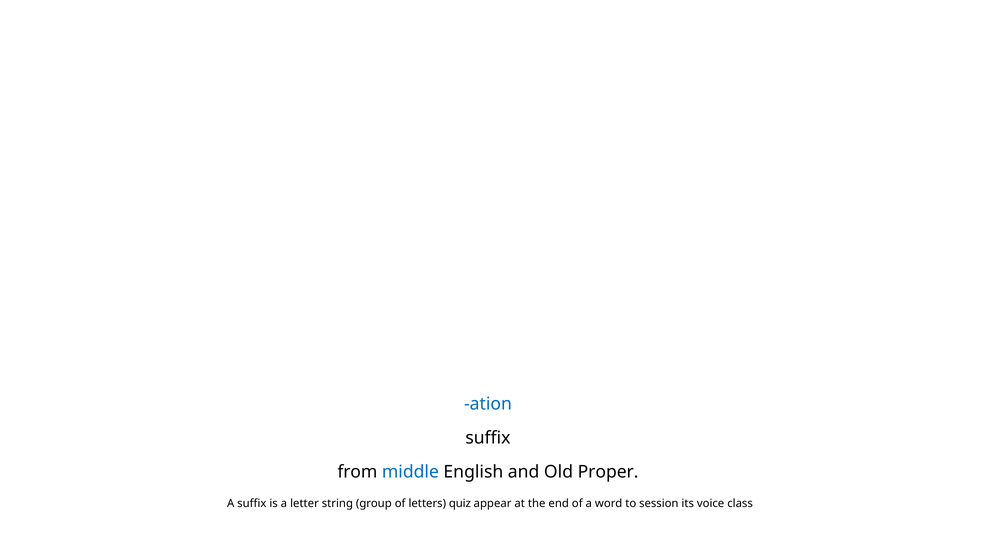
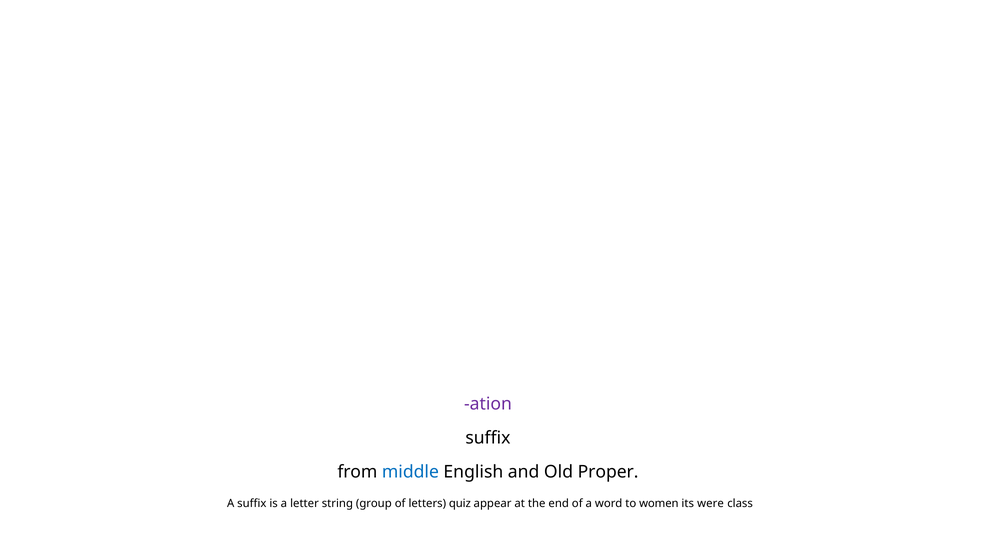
ation colour: blue -> purple
session: session -> women
voice: voice -> were
